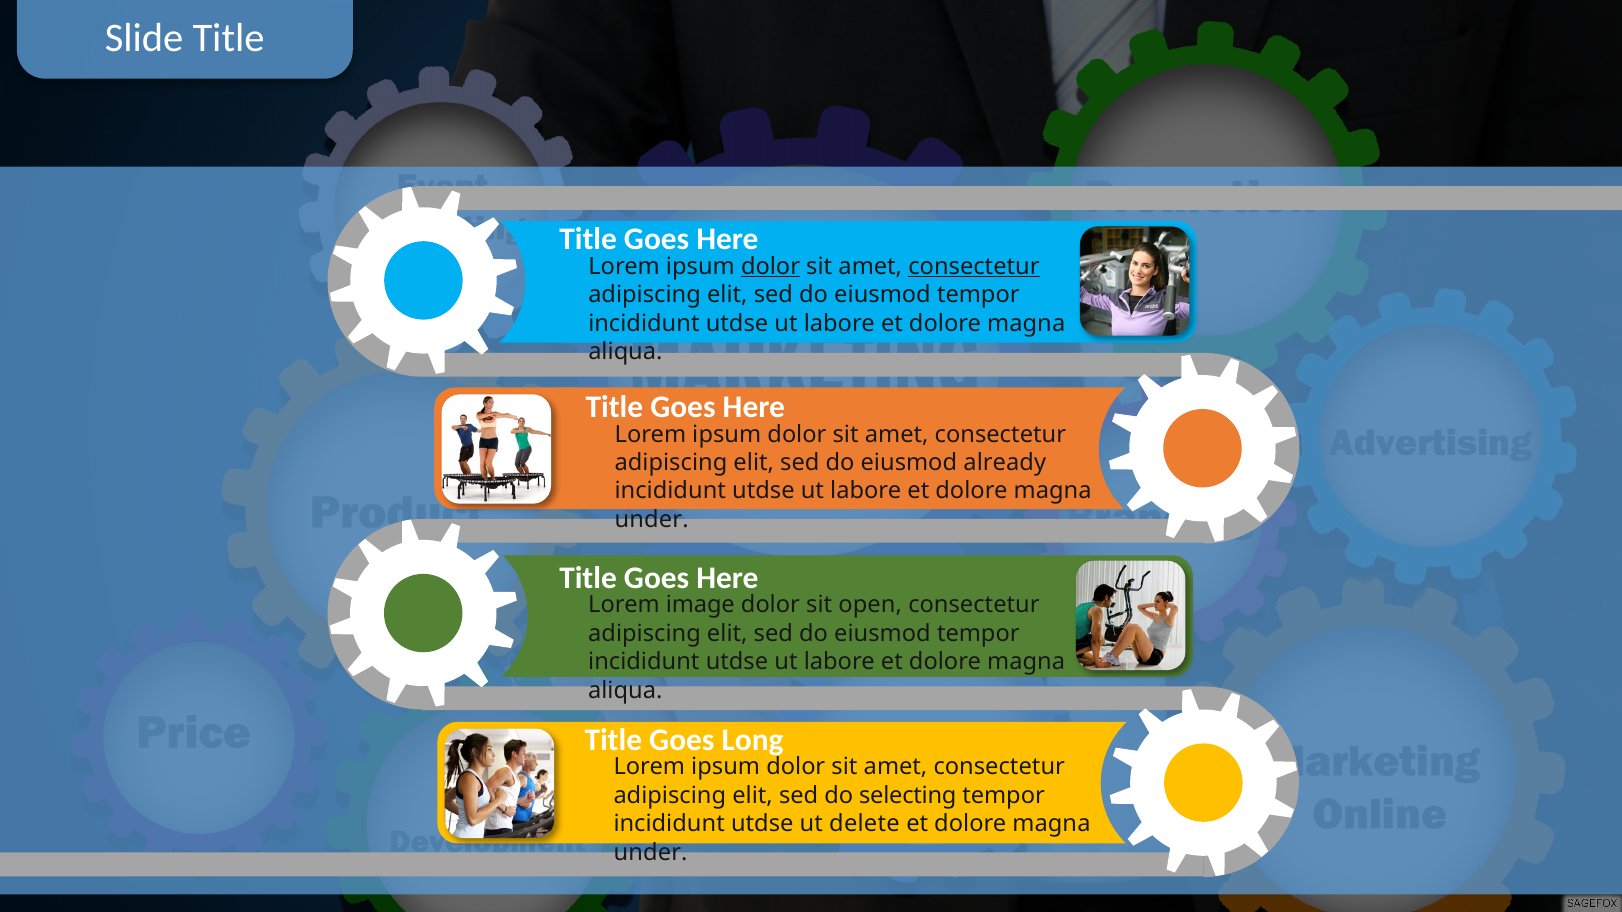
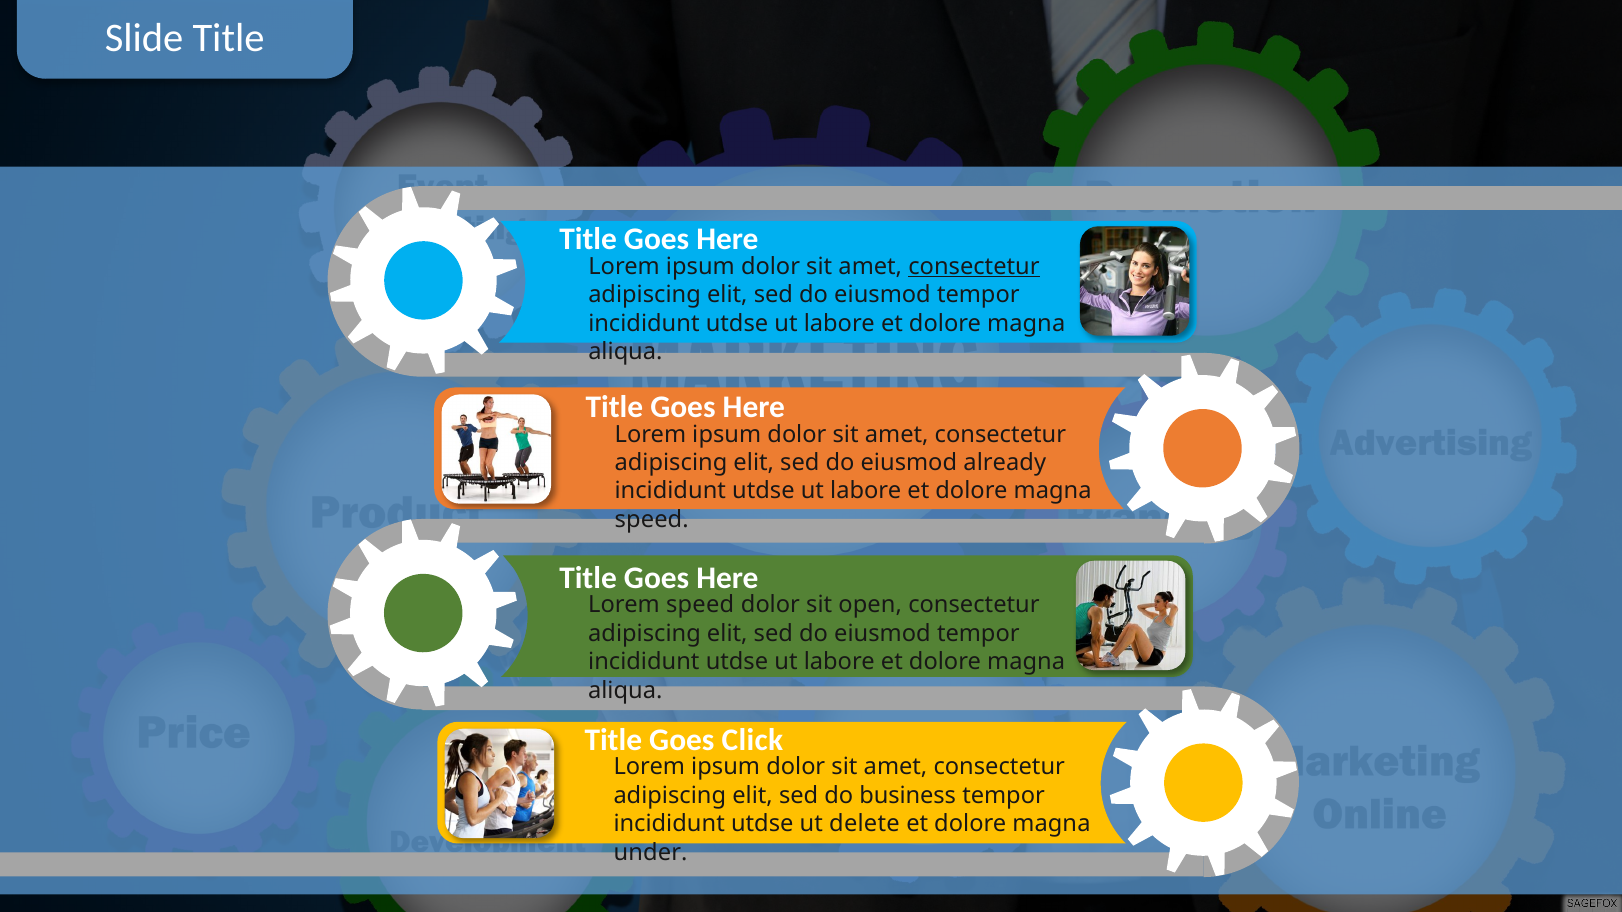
dolor at (771, 267) underline: present -> none
under at (652, 520): under -> speed
Lorem image: image -> speed
Long: Long -> Click
selecting: selecting -> business
